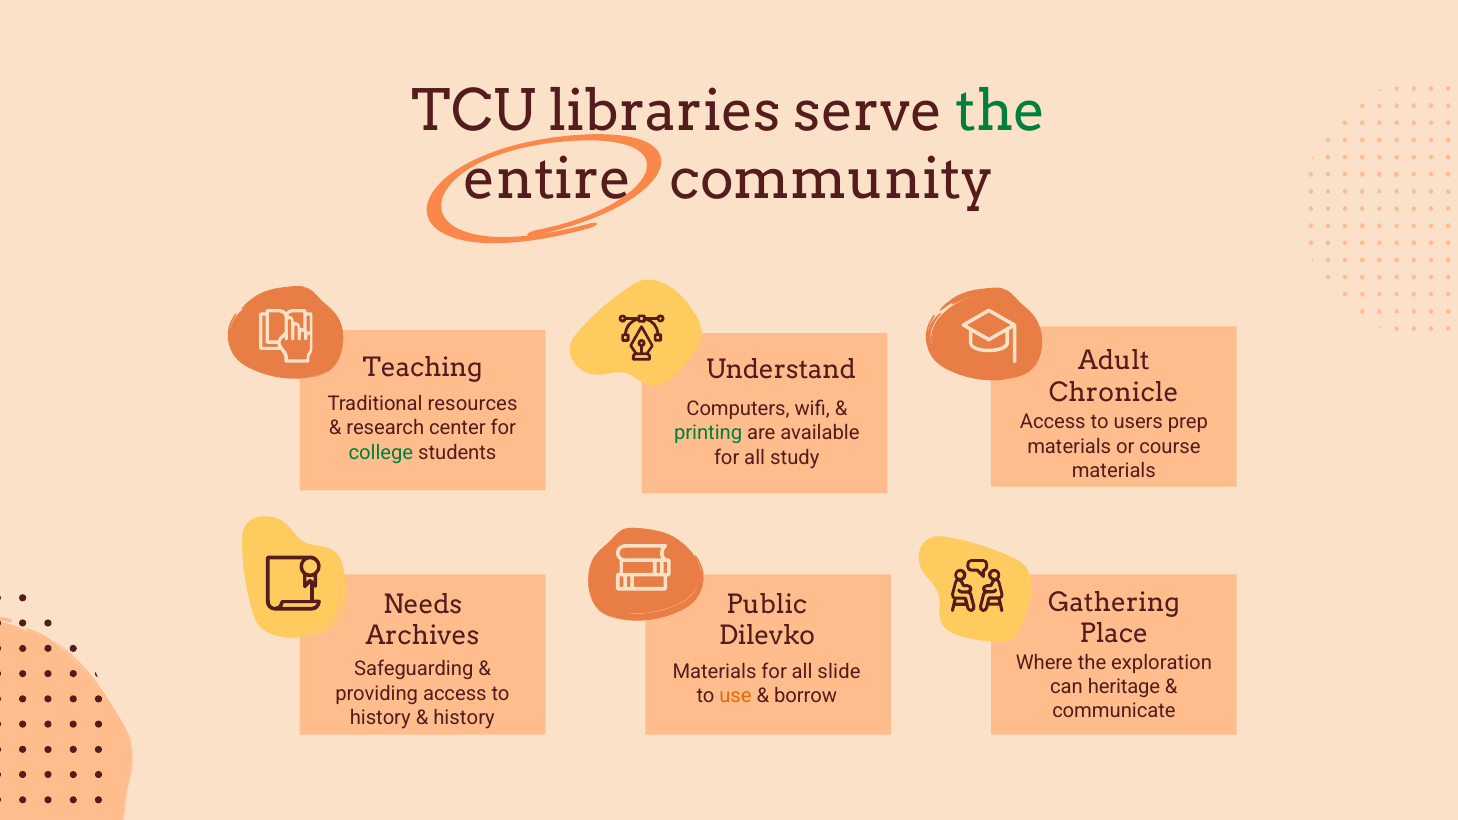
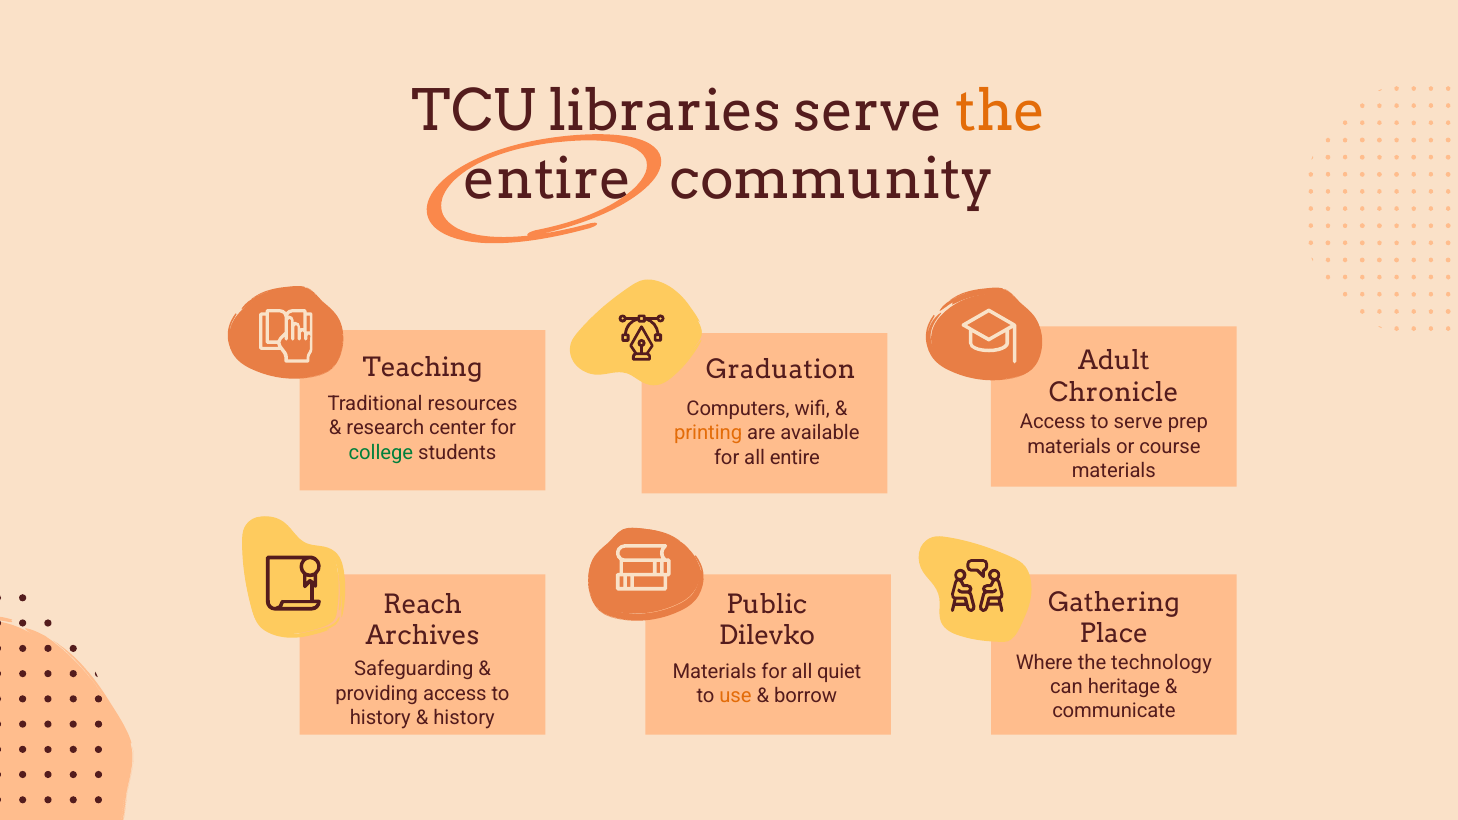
the at (1001, 112) colour: green -> orange
Understand: Understand -> Graduation
to users: users -> serve
printing colour: green -> orange
all study: study -> entire
Needs: Needs -> Reach
exploration: exploration -> technology
slide: slide -> quiet
